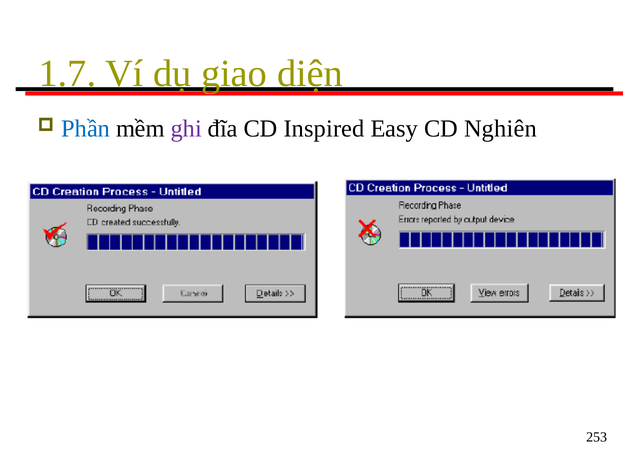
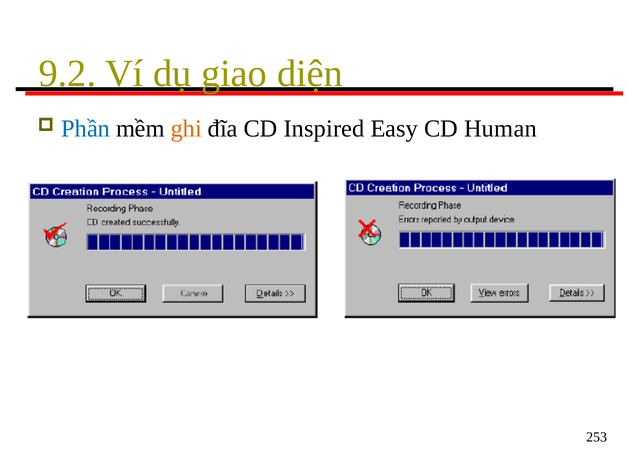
1.7: 1.7 -> 9.2
ghi colour: purple -> orange
Nghiên: Nghiên -> Human
